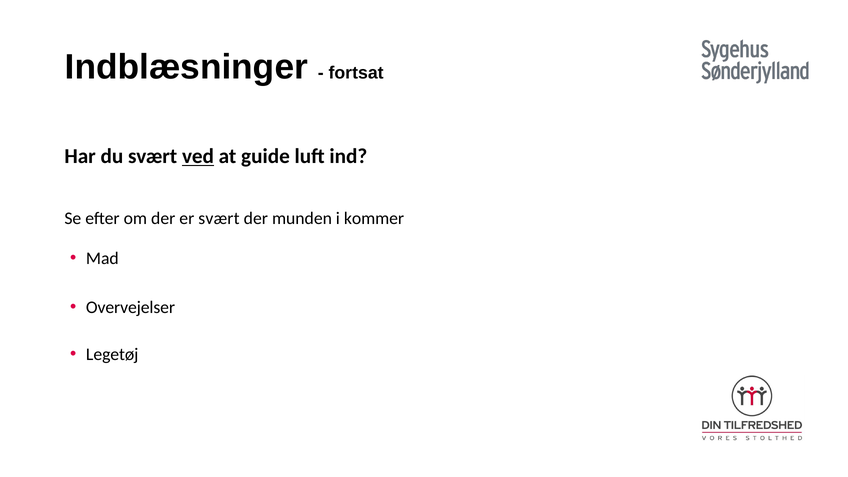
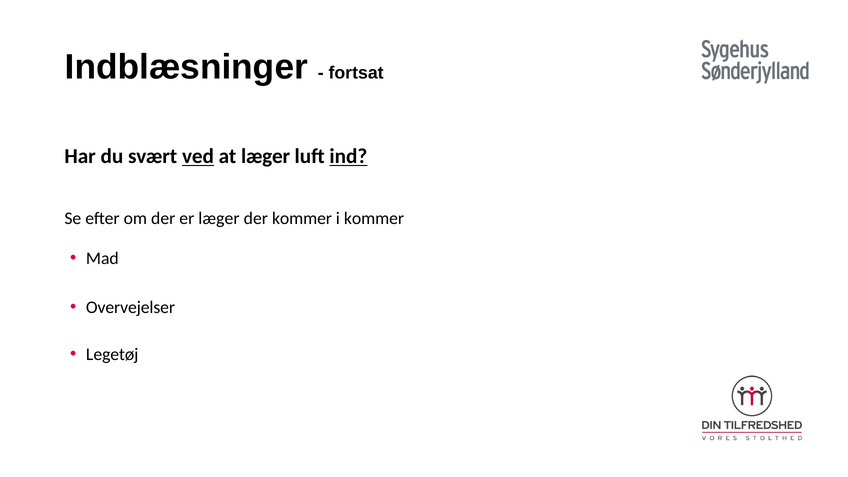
at guide: guide -> læger
ind underline: none -> present
er svært: svært -> læger
der munden: munden -> kommer
